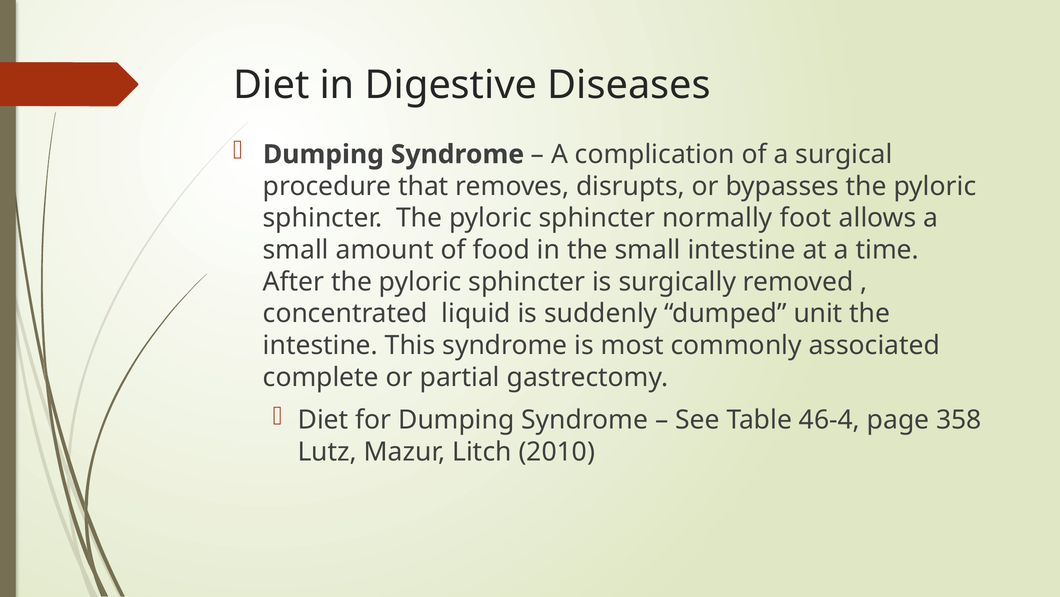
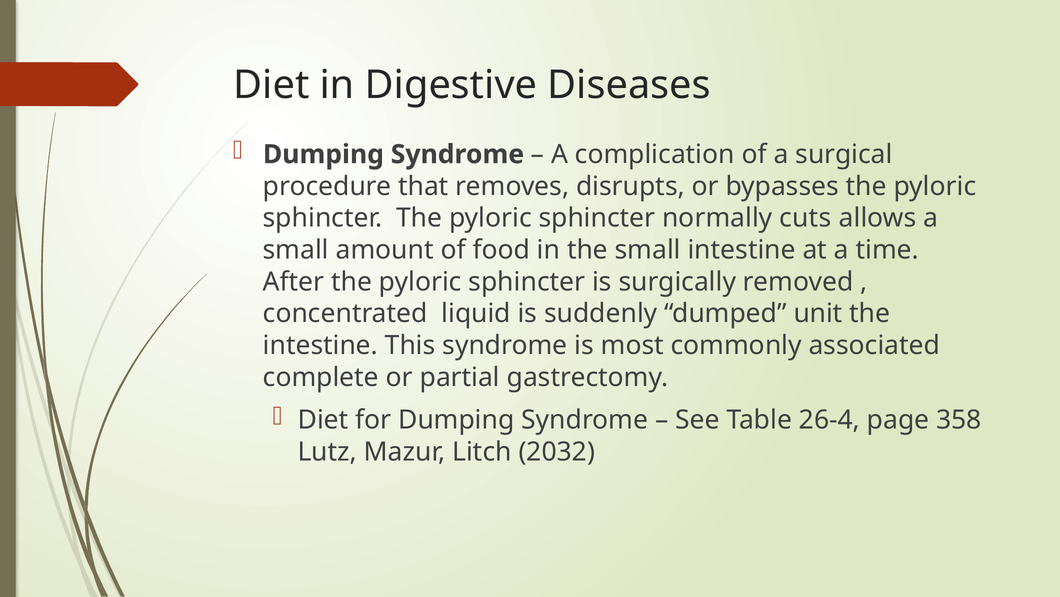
foot: foot -> cuts
46-4: 46-4 -> 26-4
2010: 2010 -> 2032
